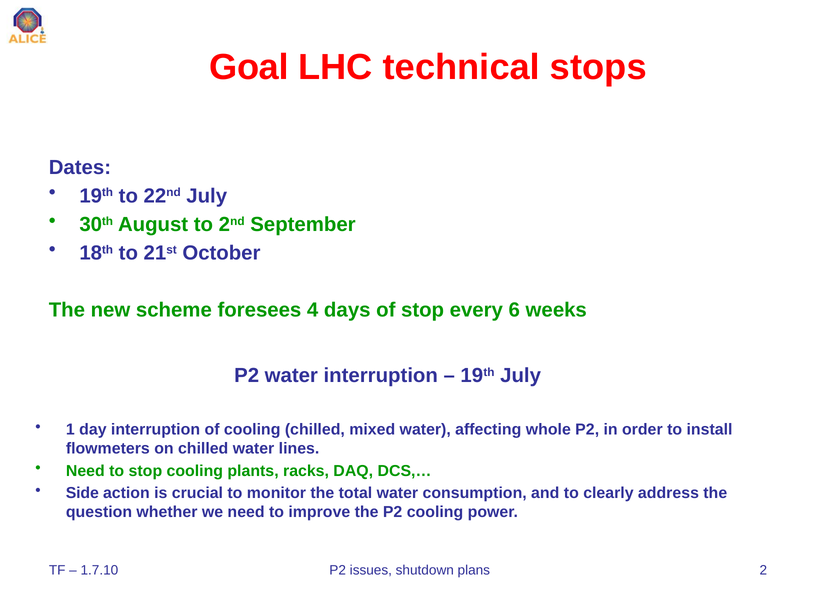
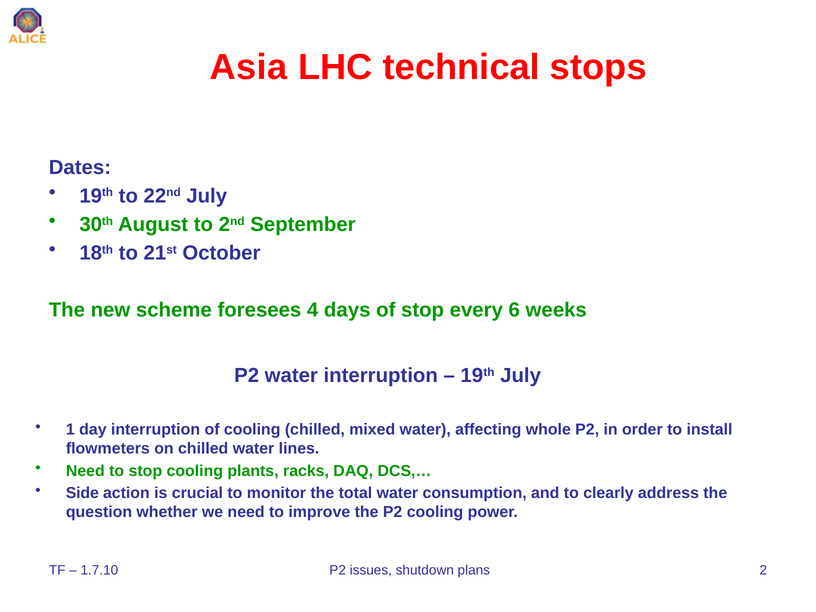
Goal: Goal -> Asia
